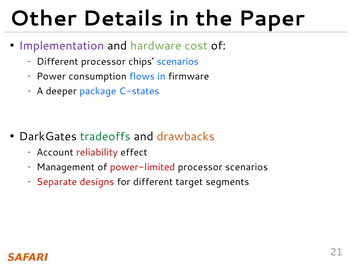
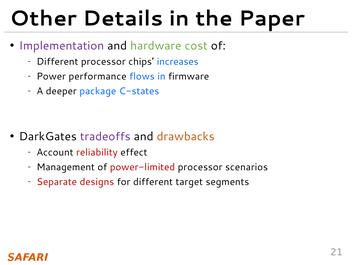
chips scenarios: scenarios -> increases
consumption: consumption -> performance
tradeoffs colour: green -> purple
